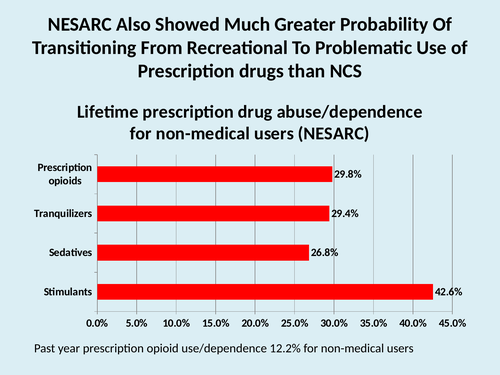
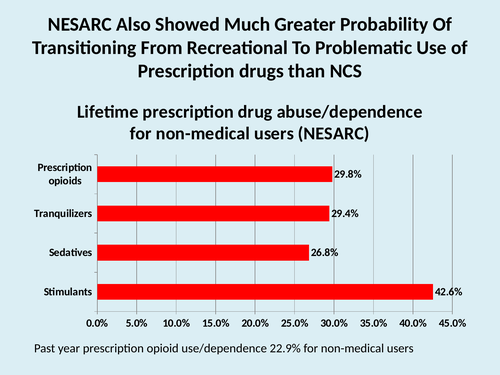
12.2%: 12.2% -> 22.9%
